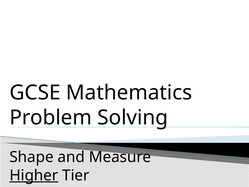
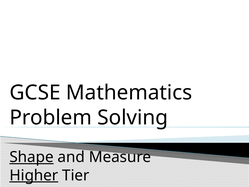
Shape underline: none -> present
